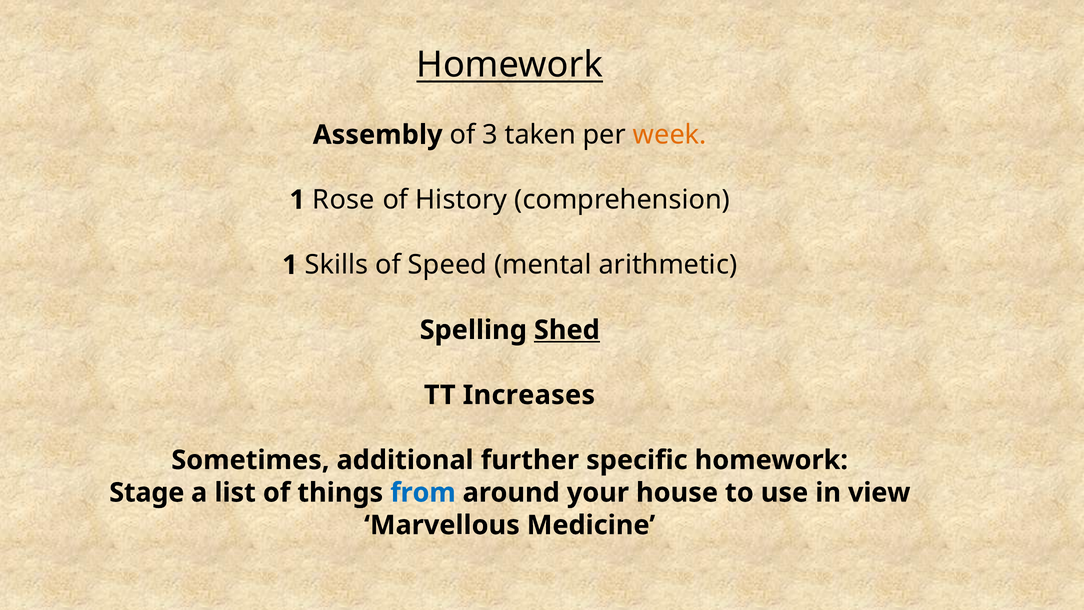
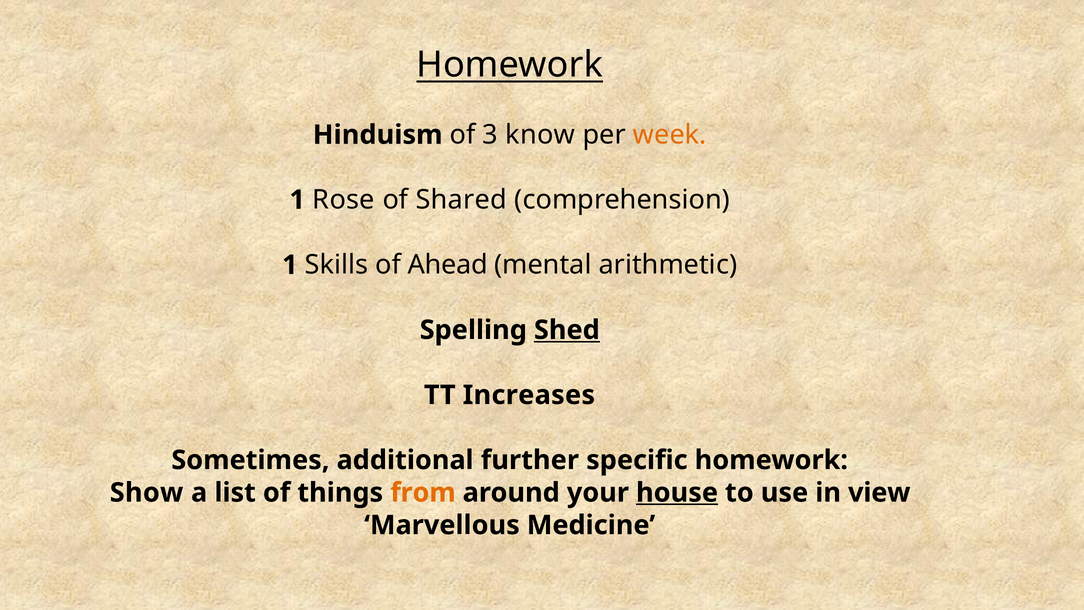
Assembly: Assembly -> Hinduism
taken: taken -> know
History: History -> Shared
Speed: Speed -> Ahead
Stage: Stage -> Show
from colour: blue -> orange
house underline: none -> present
